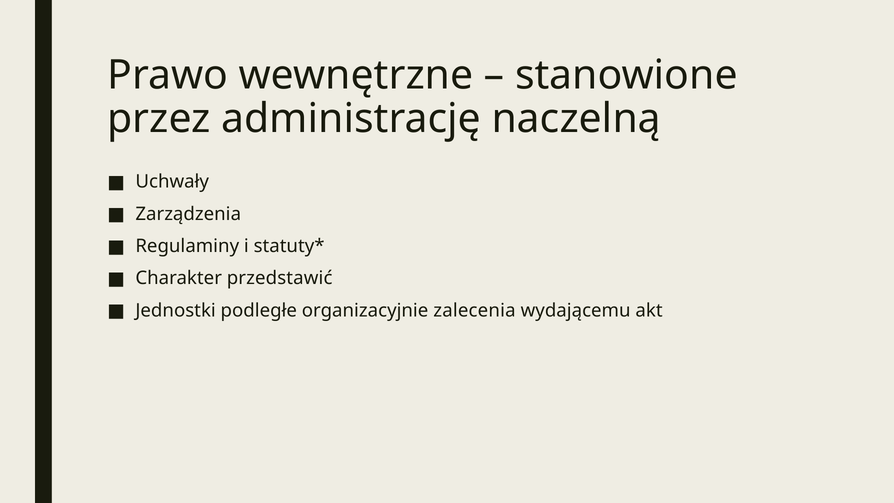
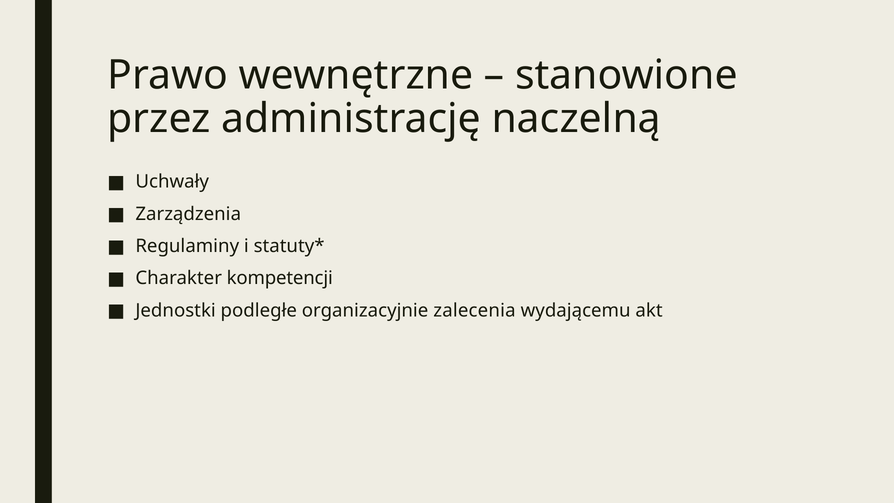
przedstawić: przedstawić -> kompetencji
